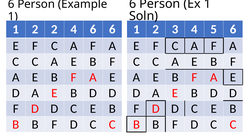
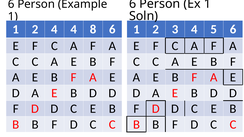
2 2: 2 -> 4
4 6: 6 -> 8
